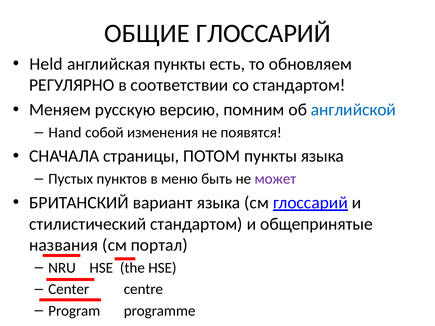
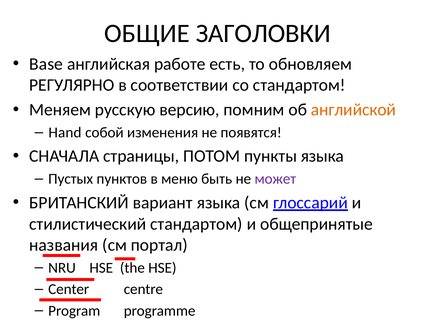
ОБЩИЕ ГЛОССАРИЙ: ГЛОССАРИЙ -> ЗАГОЛОВКИ
Held: Held -> Base
английская пункты: пункты -> работе
английской colour: blue -> orange
